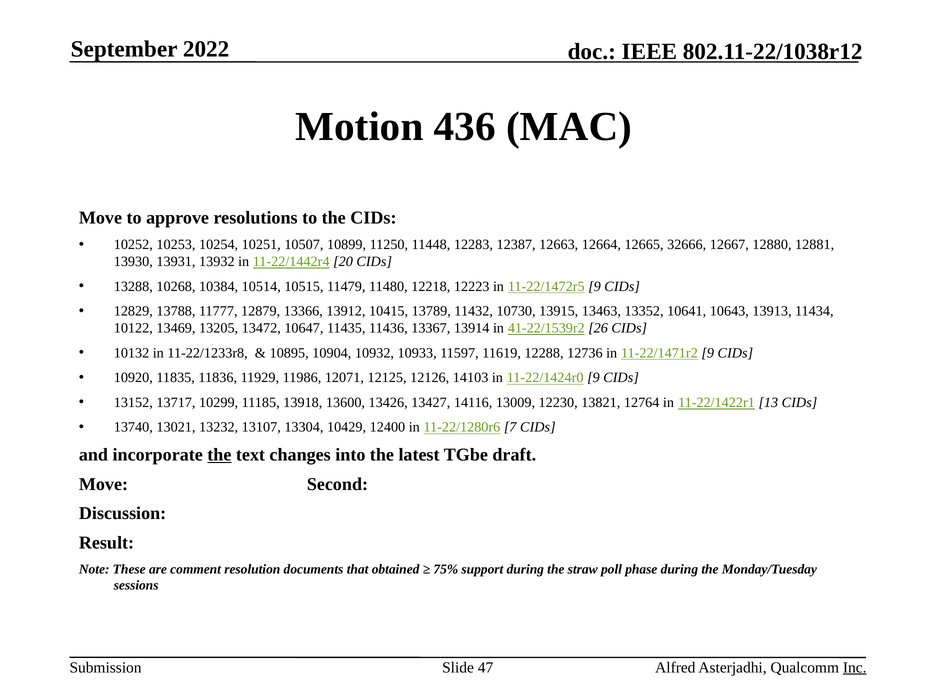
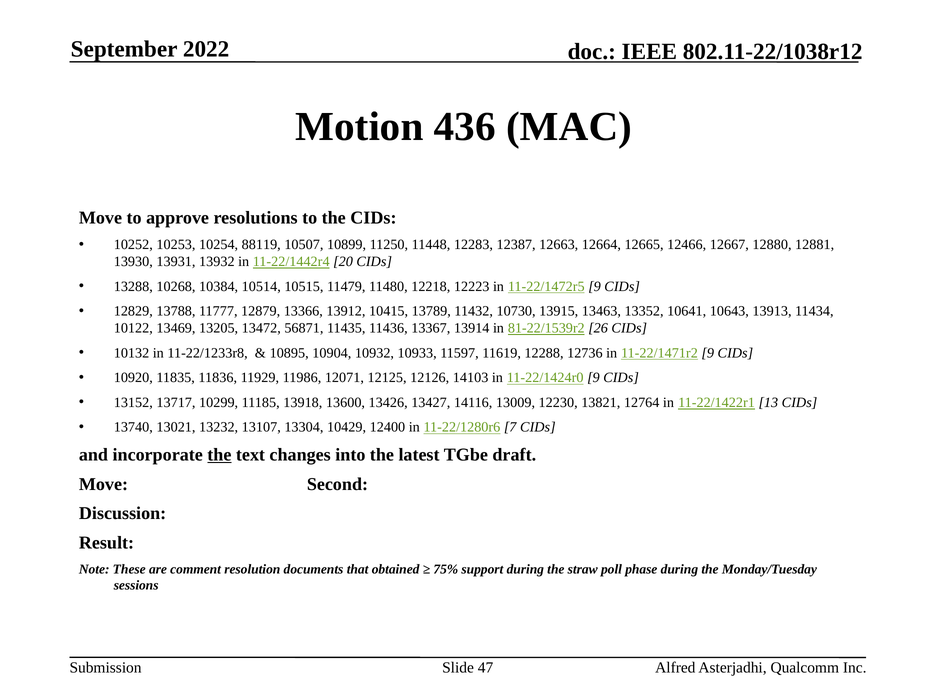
10251: 10251 -> 88119
32666: 32666 -> 12466
10647: 10647 -> 56871
41-22/1539r2: 41-22/1539r2 -> 81-22/1539r2
Inc underline: present -> none
